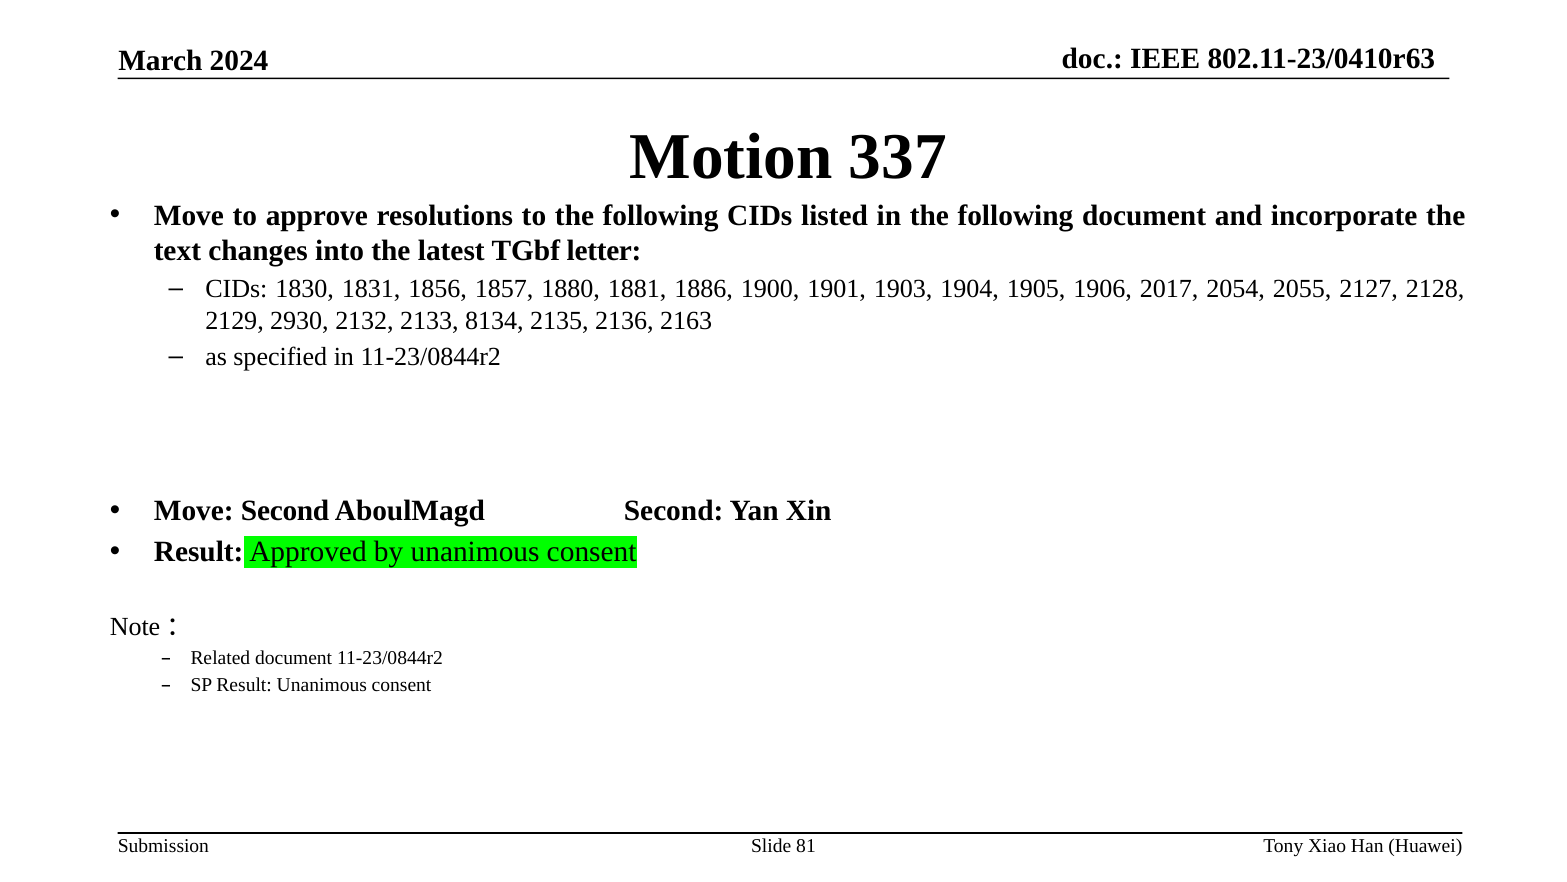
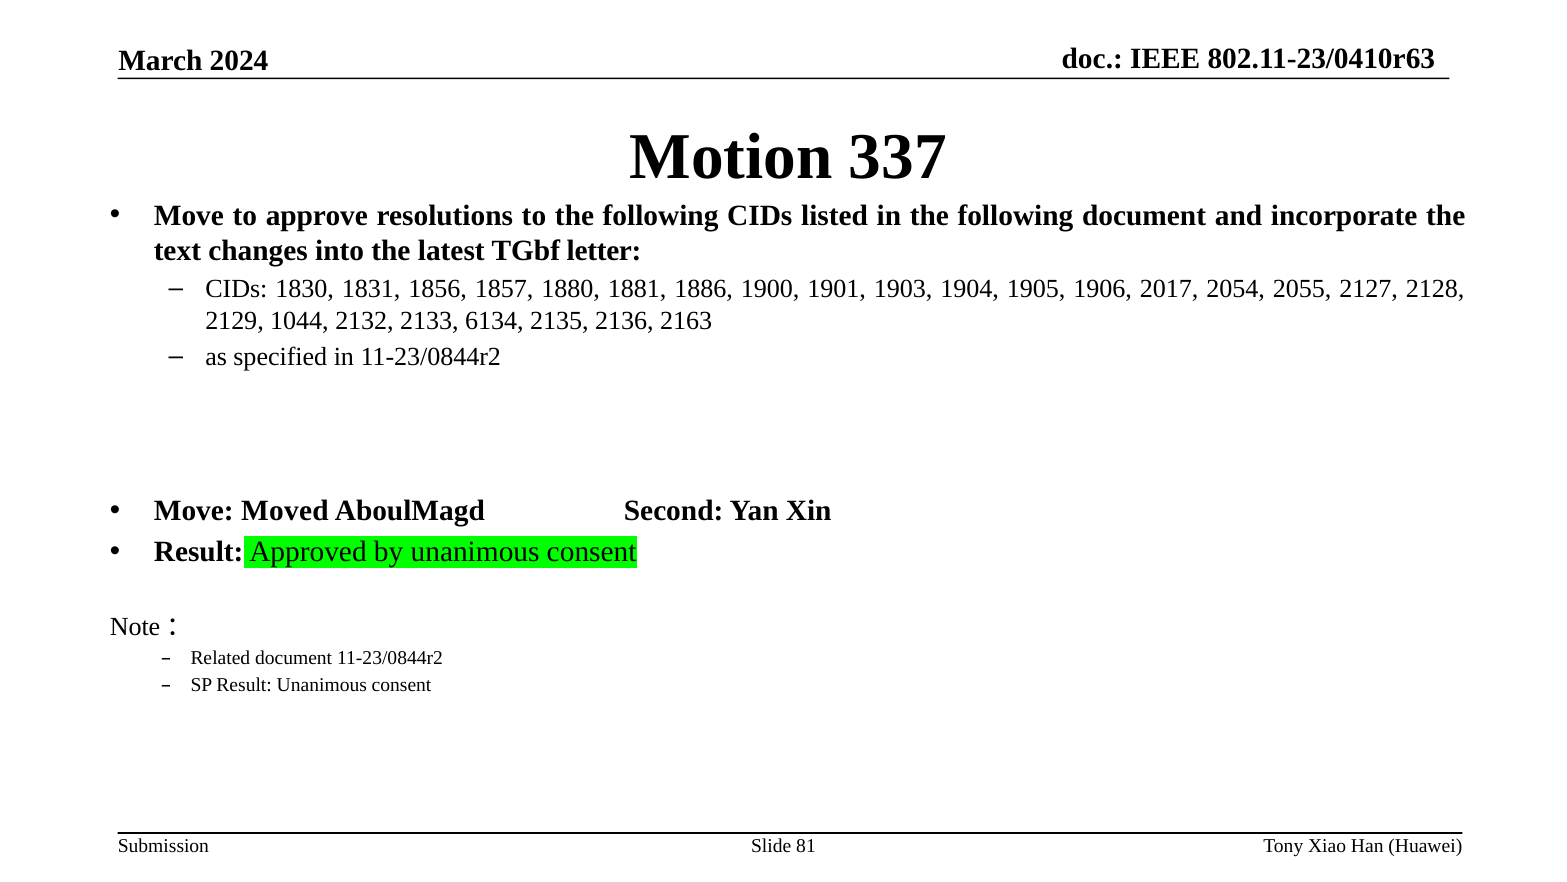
2930: 2930 -> 1044
8134: 8134 -> 6134
Move Second: Second -> Moved
